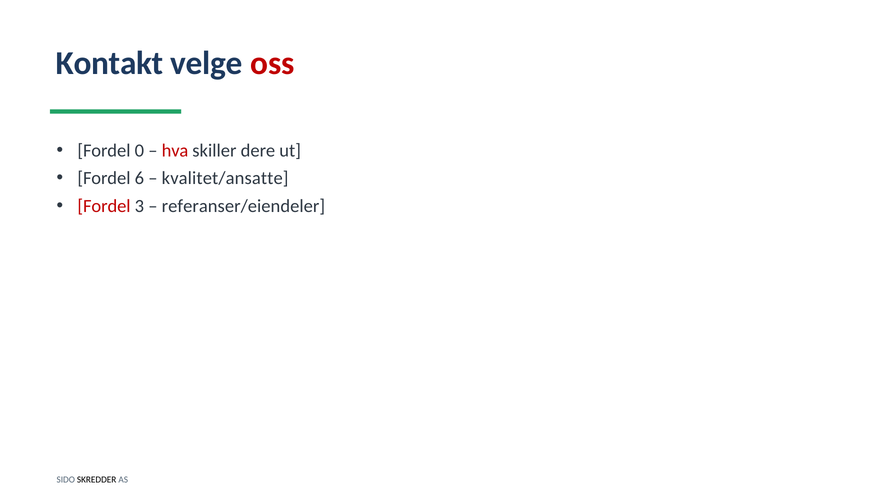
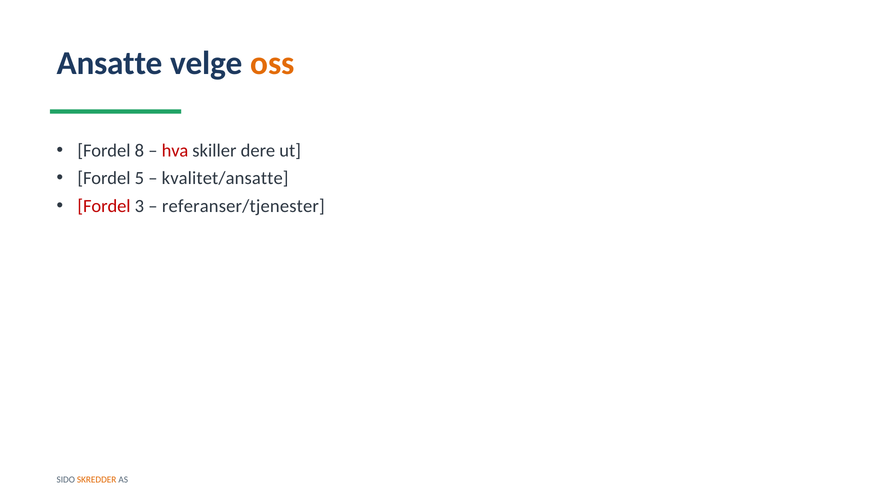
Kontakt: Kontakt -> Ansatte
oss colour: red -> orange
0: 0 -> 8
6: 6 -> 5
referanser/eiendeler: referanser/eiendeler -> referanser/tjenester
SKREDDER colour: black -> orange
